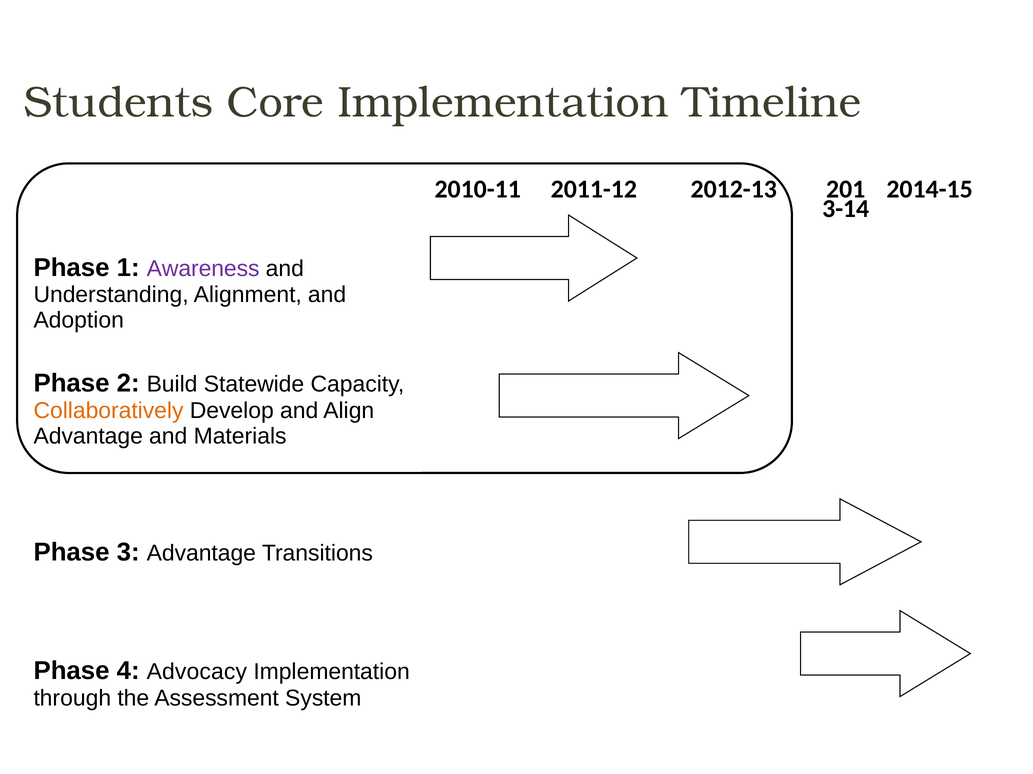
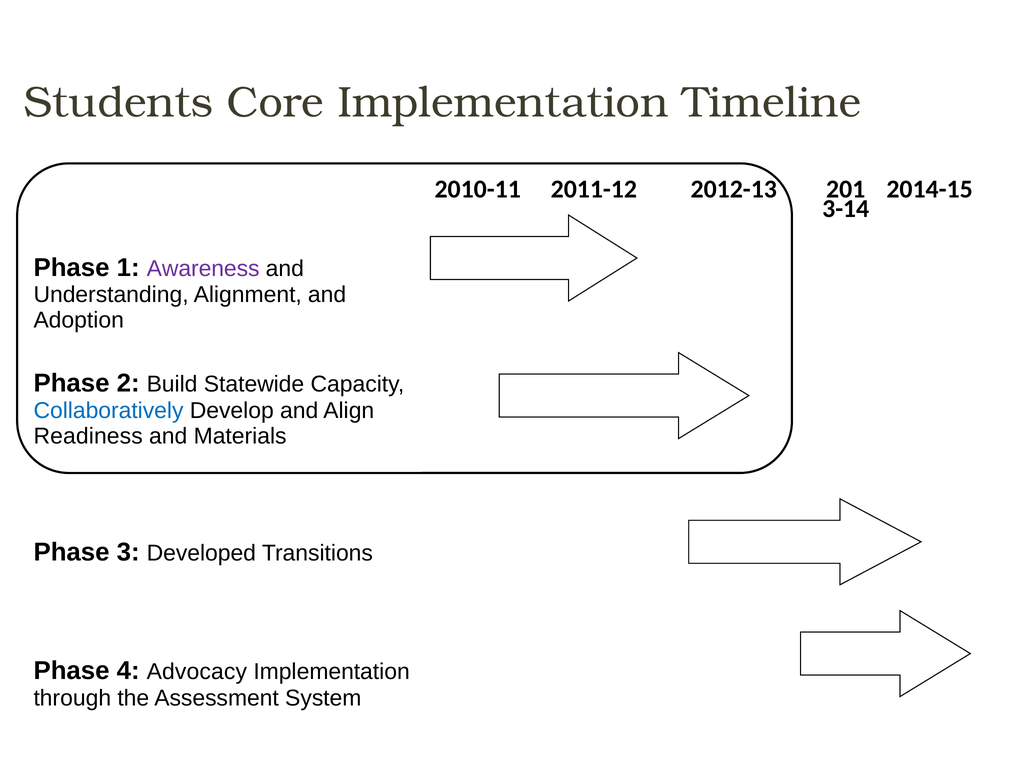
Collaboratively colour: orange -> blue
Advantage at (88, 436): Advantage -> Readiness
3 Advantage: Advantage -> Developed
